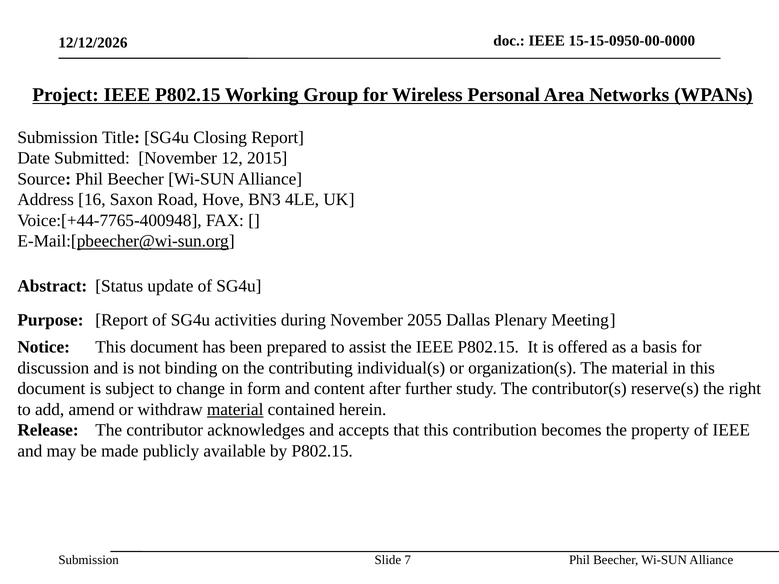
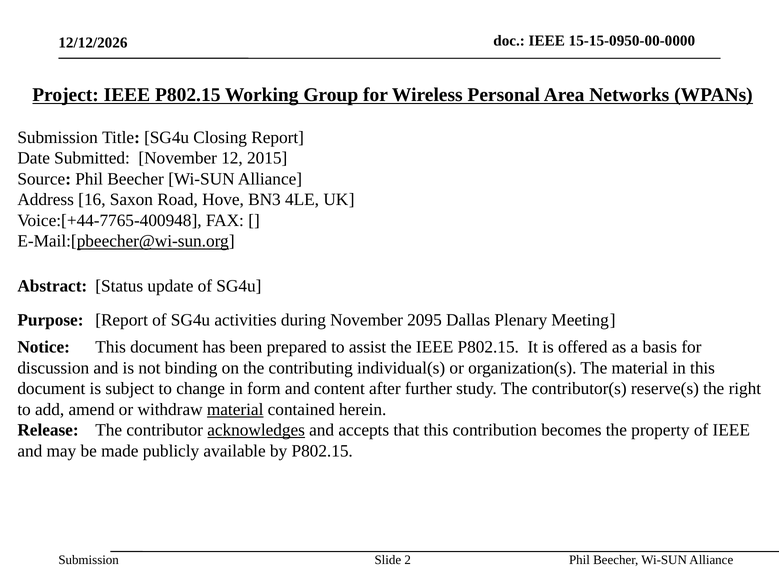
2055: 2055 -> 2095
acknowledges underline: none -> present
7: 7 -> 2
